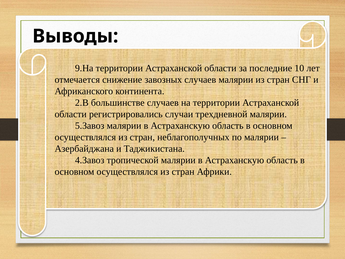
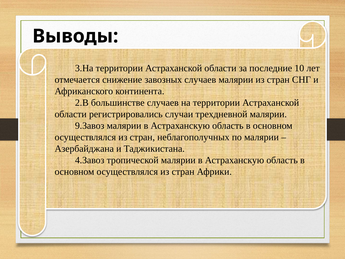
9.На: 9.На -> 3.На
5.Завоз: 5.Завоз -> 9.Завоз
